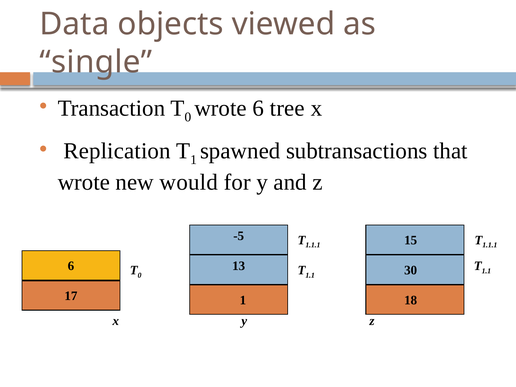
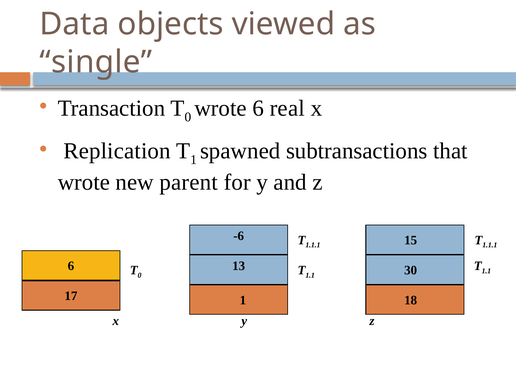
tree: tree -> real
would: would -> parent
-5: -5 -> -6
